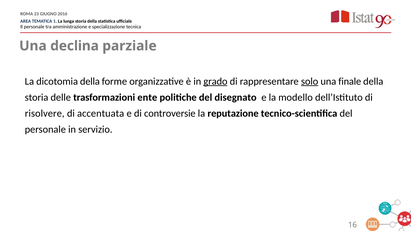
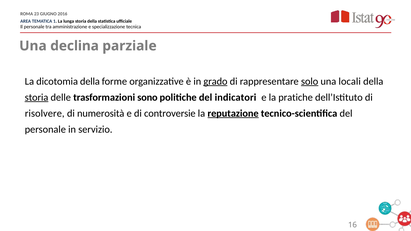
finale: finale -> locali
storia at (37, 97) underline: none -> present
ente: ente -> sono
disegnato: disegnato -> indicatori
modello: modello -> pratiche
accentuata: accentuata -> numerosità
reputazione underline: none -> present
